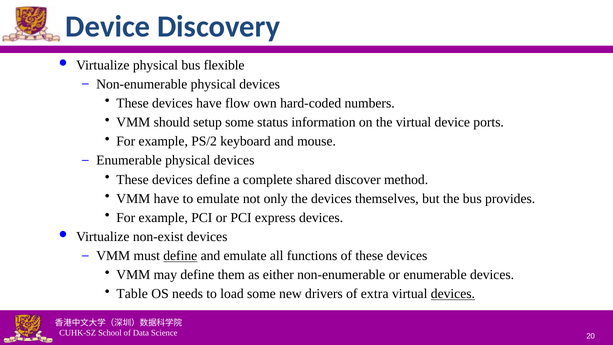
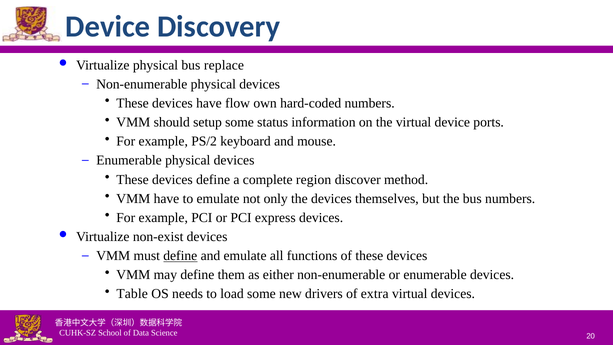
flexible: flexible -> replace
shared: shared -> region
bus provides: provides -> numbers
devices at (453, 294) underline: present -> none
